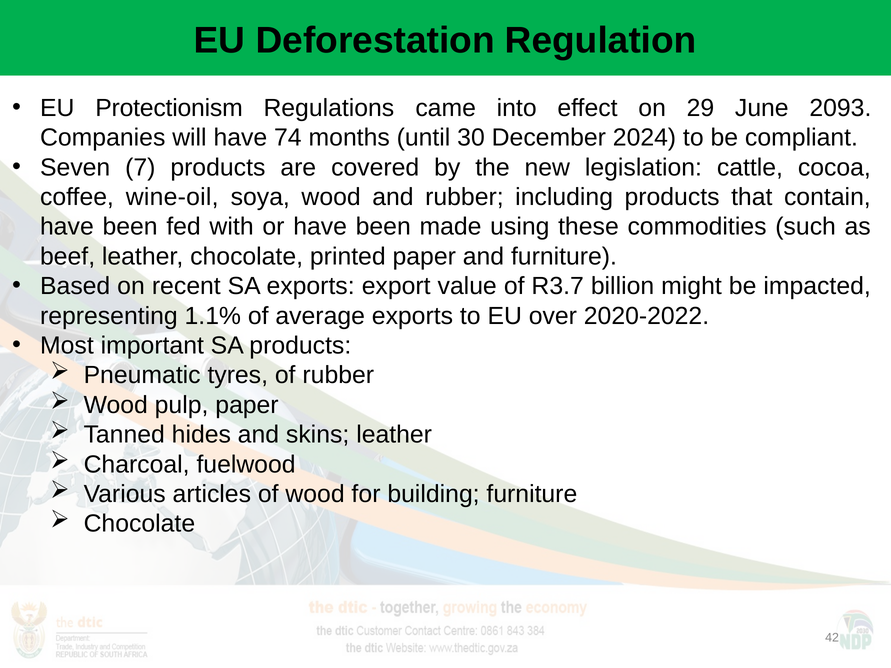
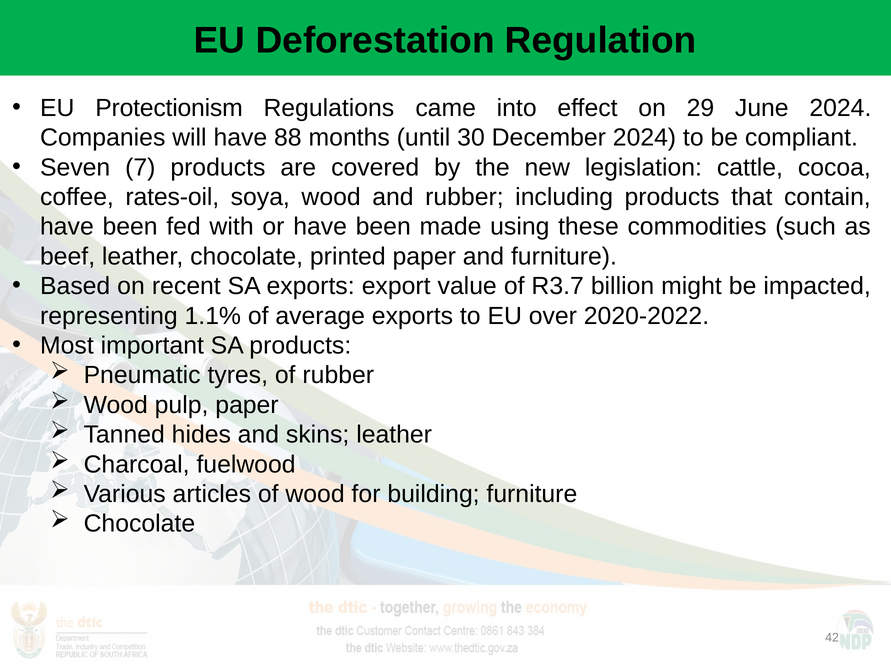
June 2093: 2093 -> 2024
74: 74 -> 88
wine-oil: wine-oil -> rates-oil
